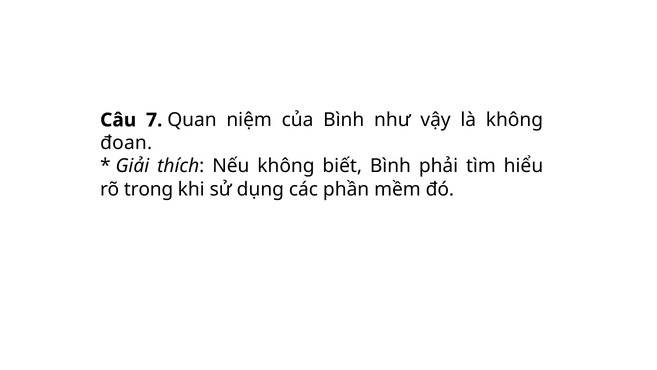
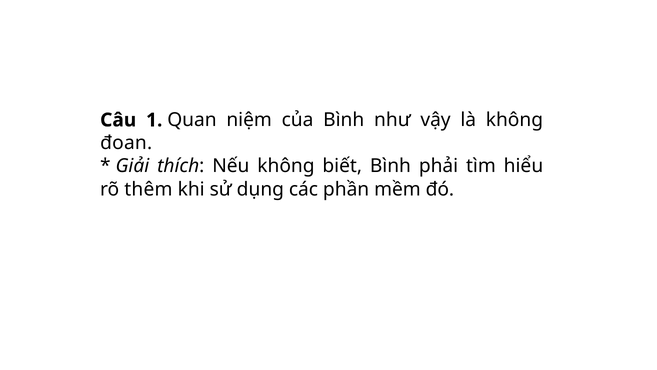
7: 7 -> 1
trong: trong -> thêm
